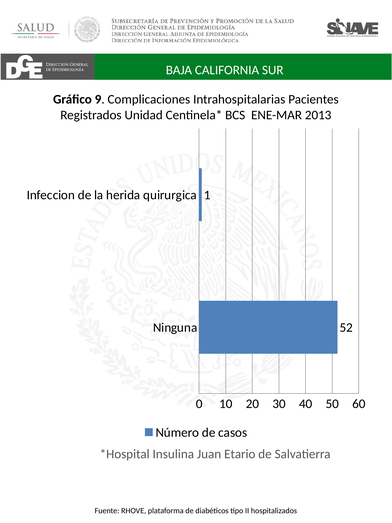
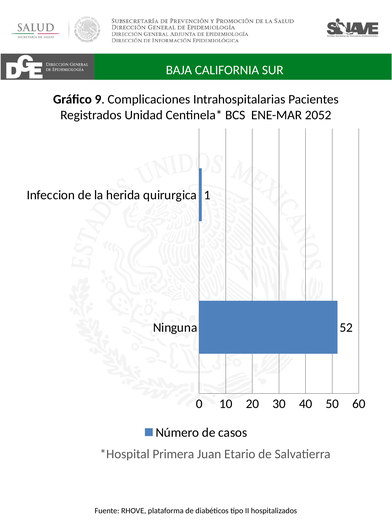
2013: 2013 -> 2052
Insulina: Insulina -> Primera
